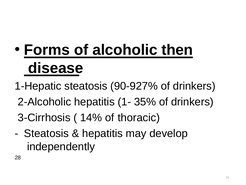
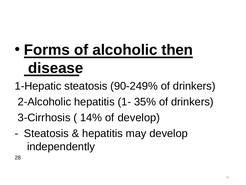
90-927%: 90-927% -> 90-249%
of thoracic: thoracic -> develop
